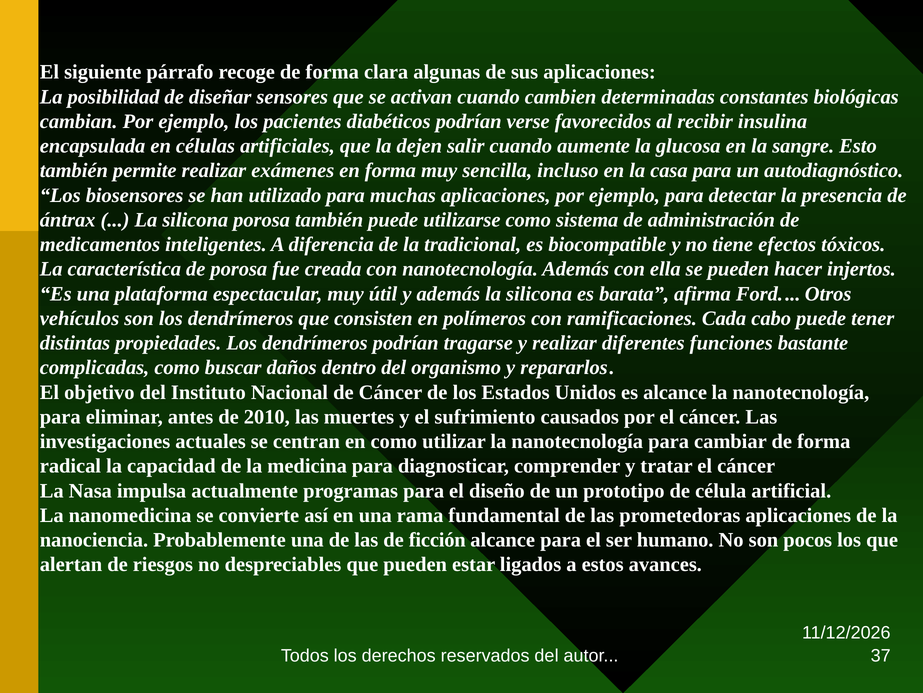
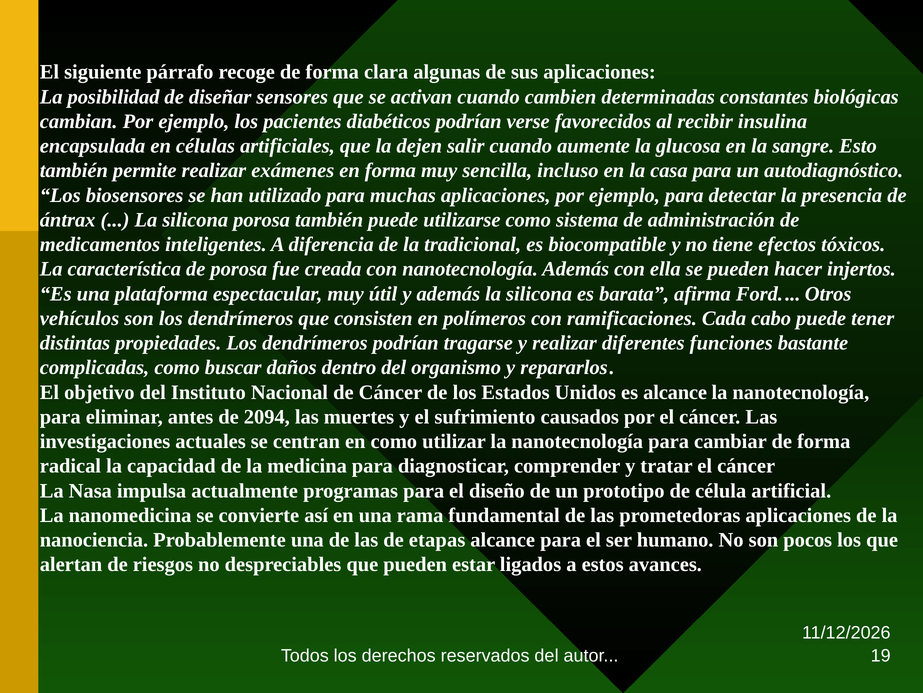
2010: 2010 -> 2094
ficción: ficción -> etapas
37: 37 -> 19
